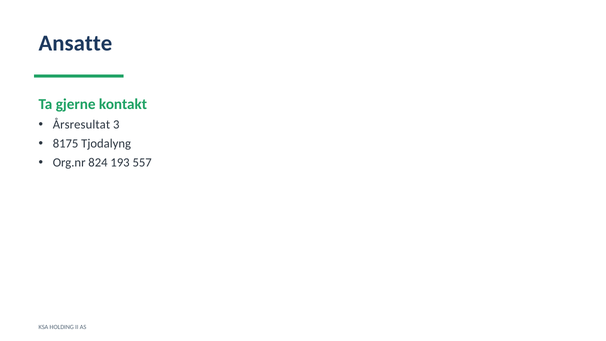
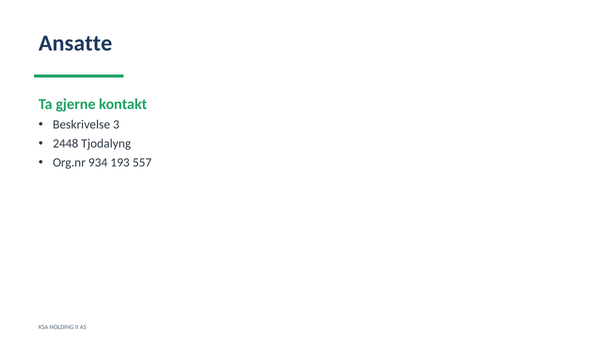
Årsresultat: Årsresultat -> Beskrivelse
8175: 8175 -> 2448
824: 824 -> 934
